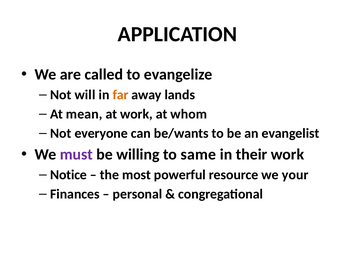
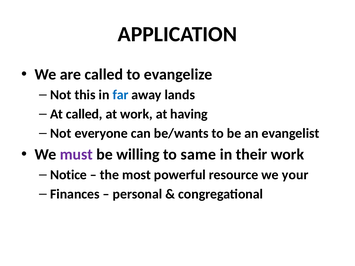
will: will -> this
far colour: orange -> blue
At mean: mean -> called
whom: whom -> having
